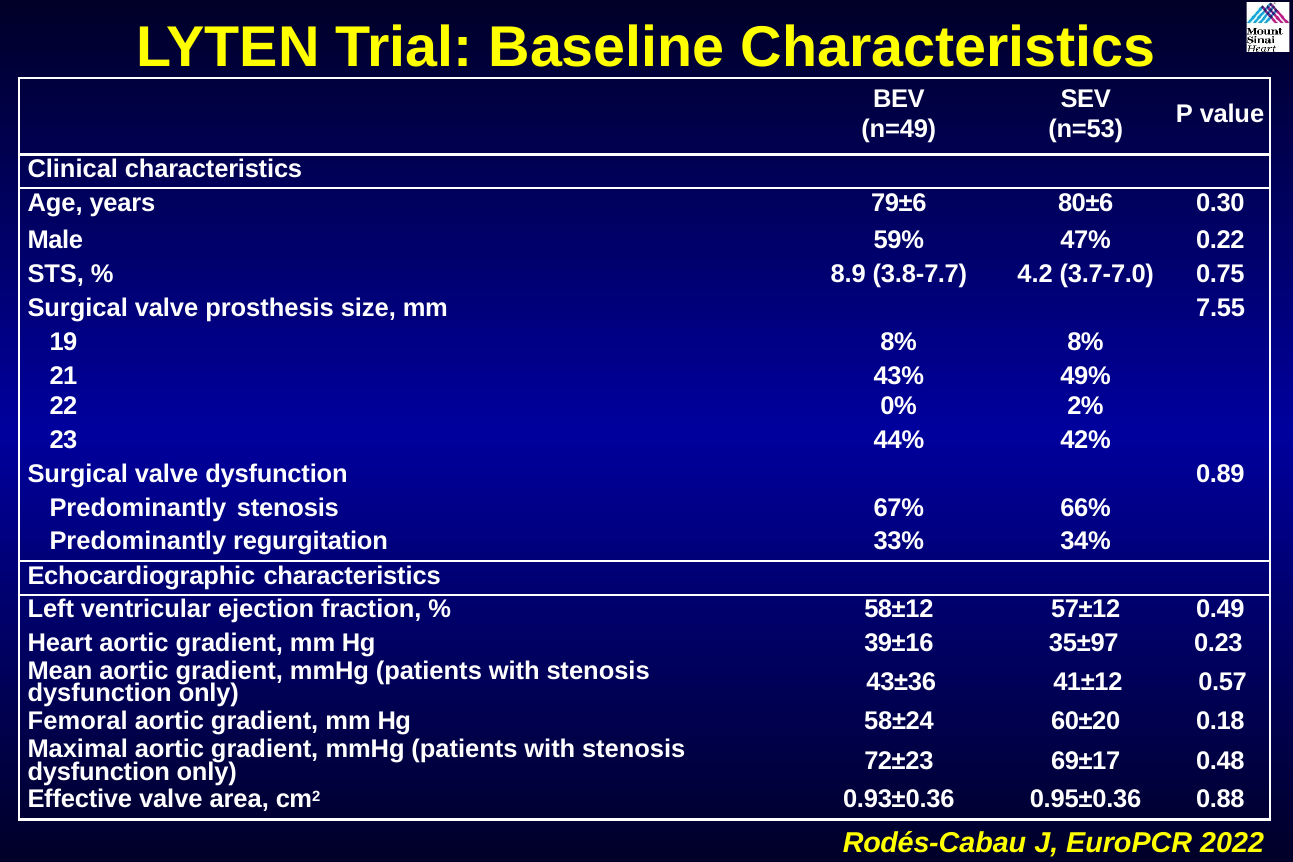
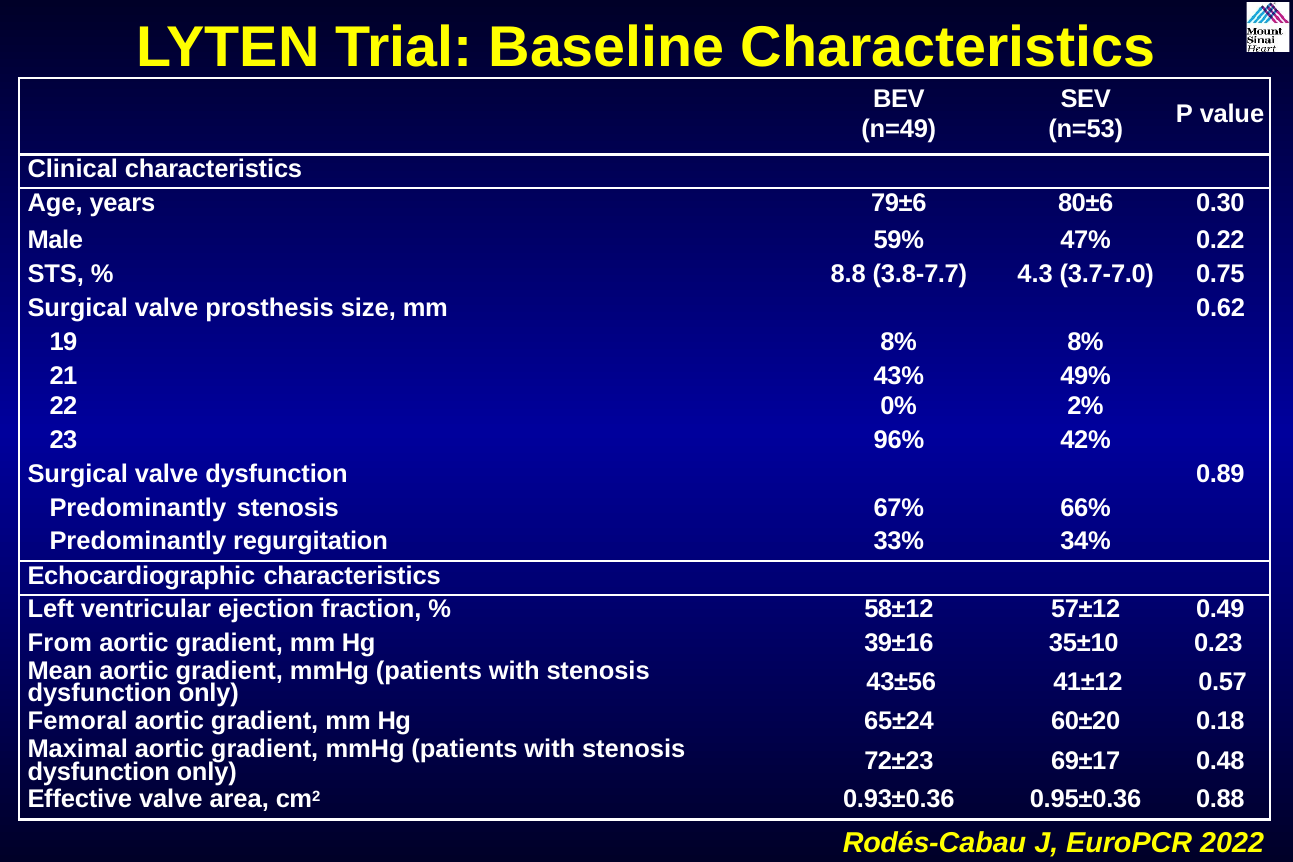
8.9: 8.9 -> 8.8
4.2: 4.2 -> 4.3
7.55: 7.55 -> 0.62
44%: 44% -> 96%
Heart: Heart -> From
35±97: 35±97 -> 35±10
43±36: 43±36 -> 43±56
58±24: 58±24 -> 65±24
